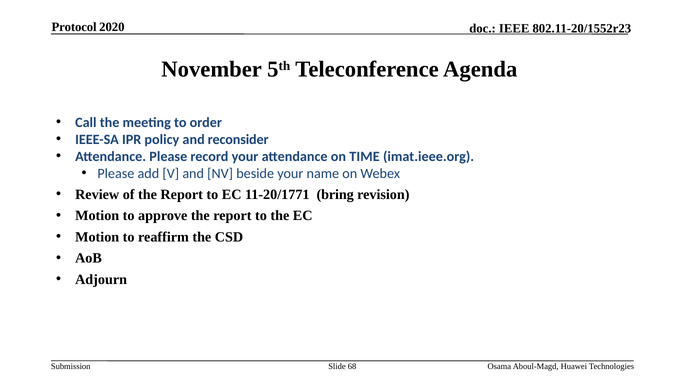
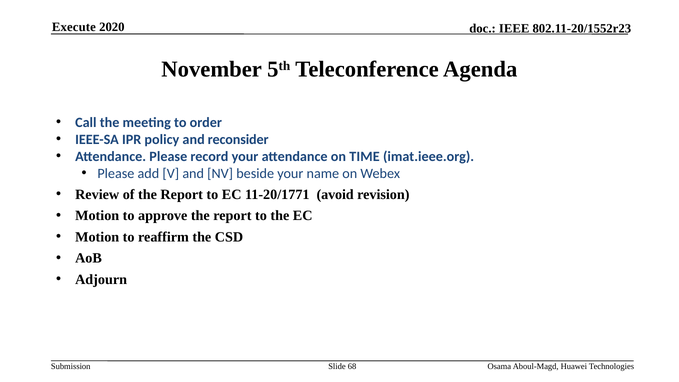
Protocol: Protocol -> Execute
bring: bring -> avoid
